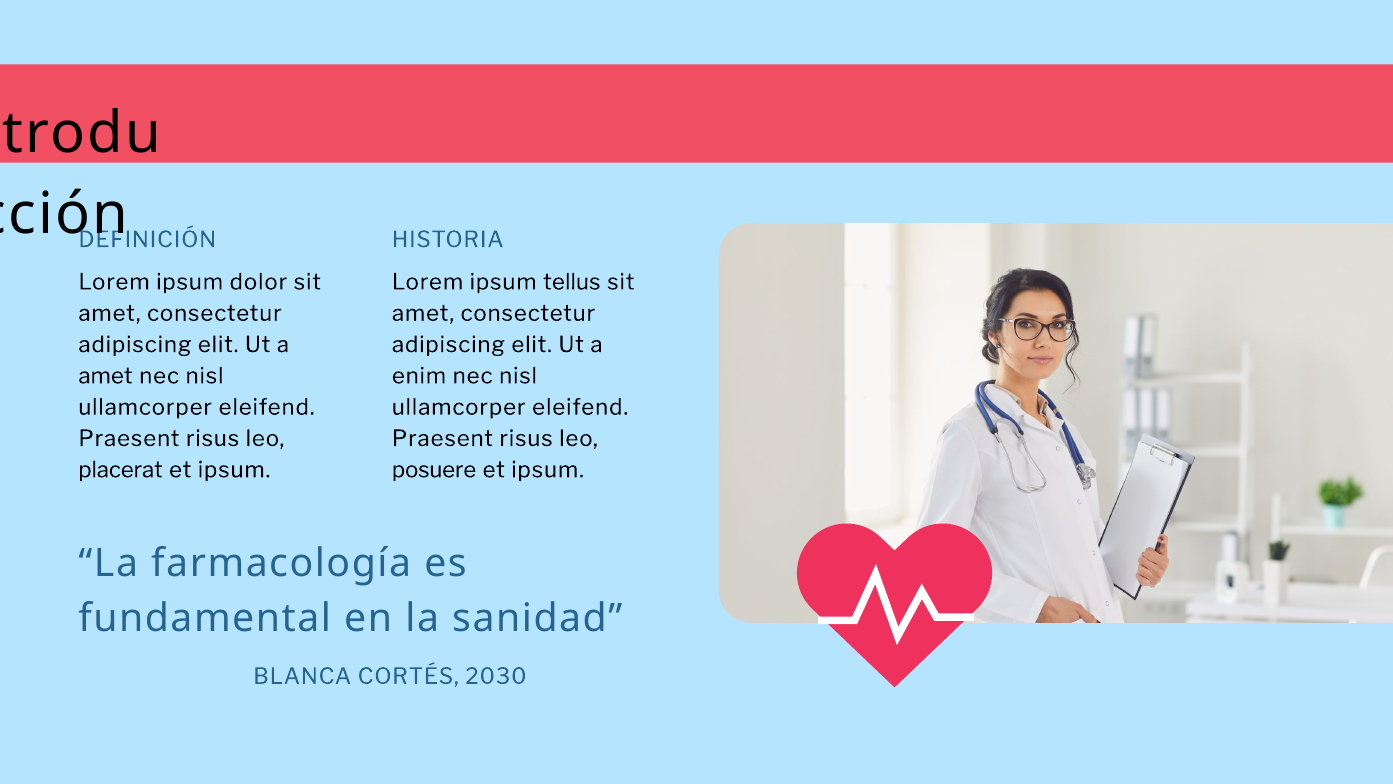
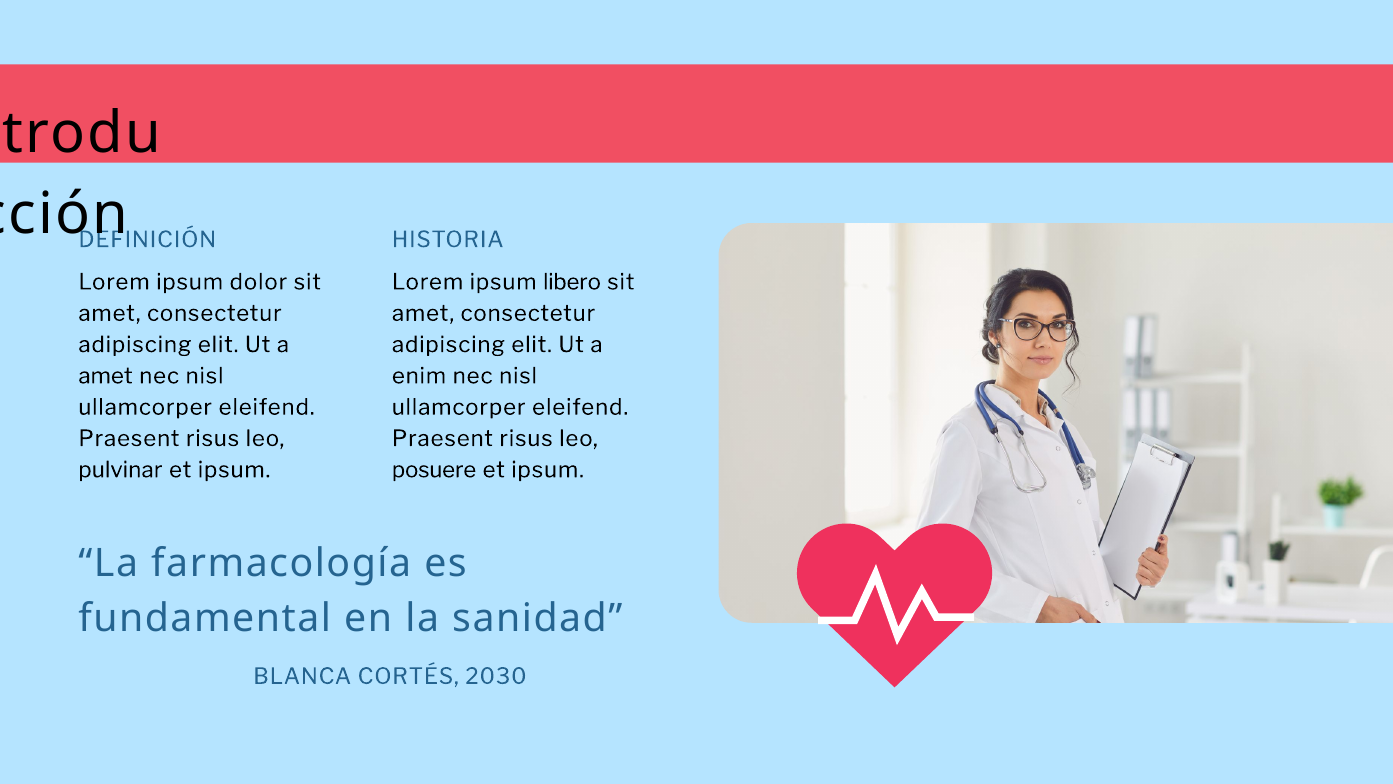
tellus: tellus -> libero
placerat: placerat -> pulvinar
